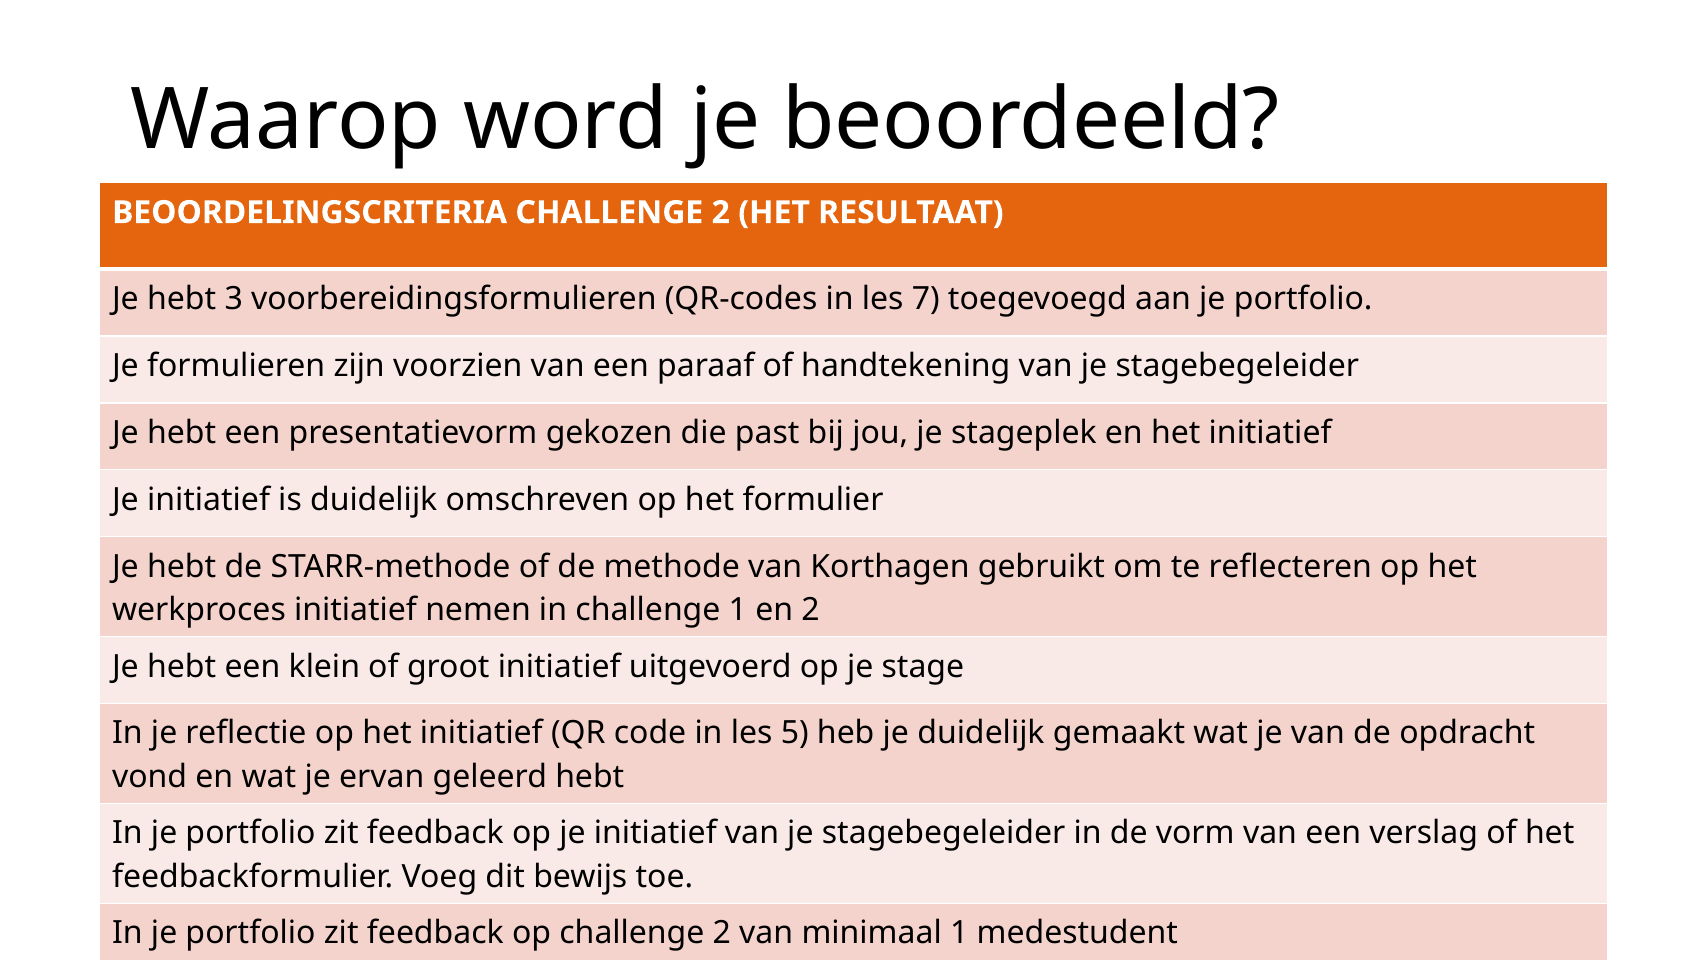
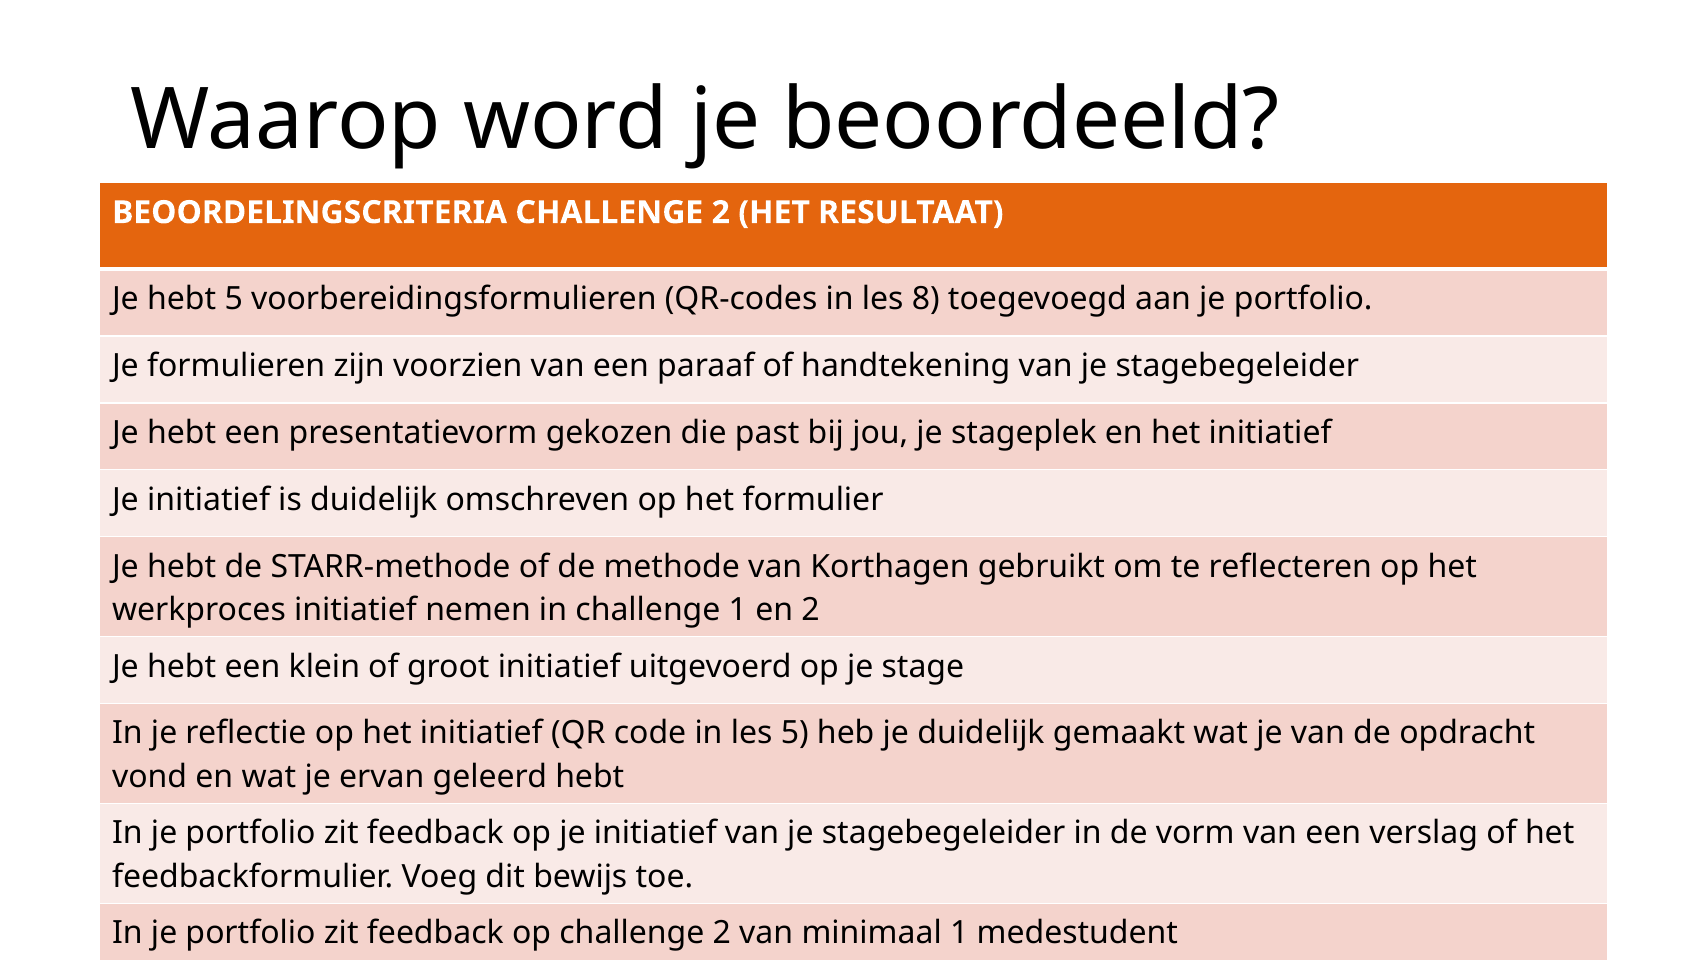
hebt 3: 3 -> 5
7: 7 -> 8
